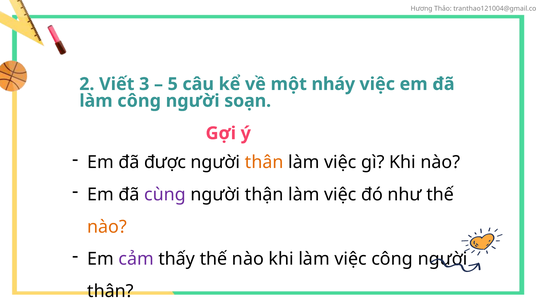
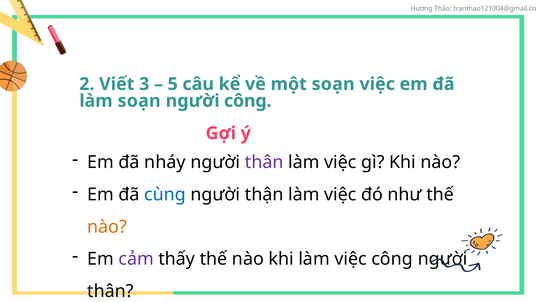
một nháy: nháy -> soạn
làm công: công -> soạn
người soạn: soạn -> công
được: được -> nháy
thân at (264, 162) colour: orange -> purple
cùng colour: purple -> blue
